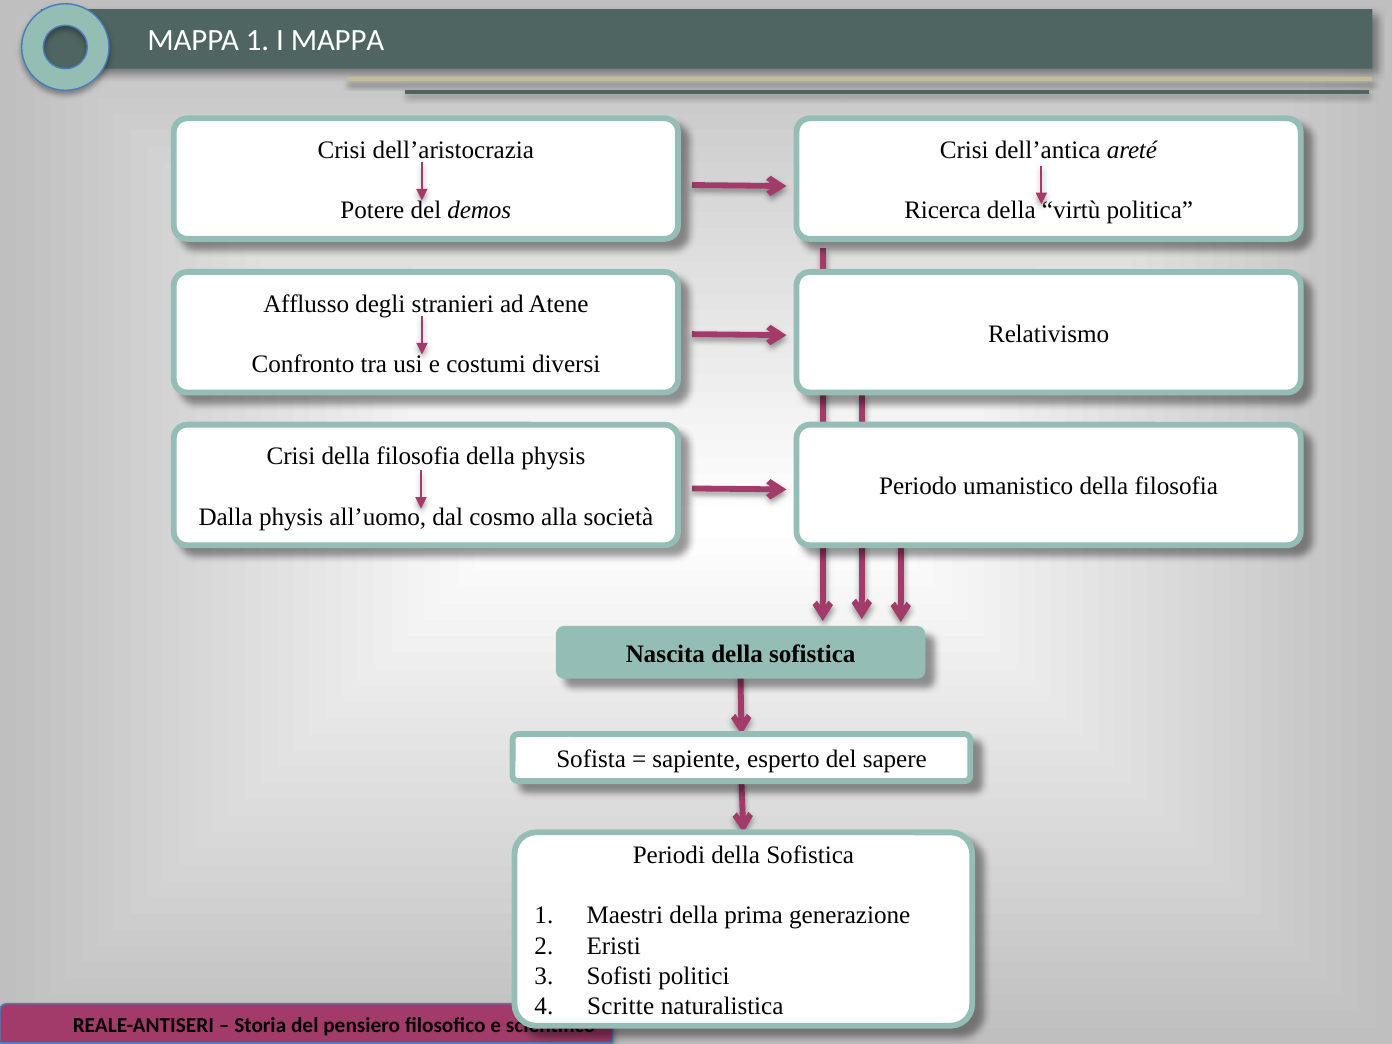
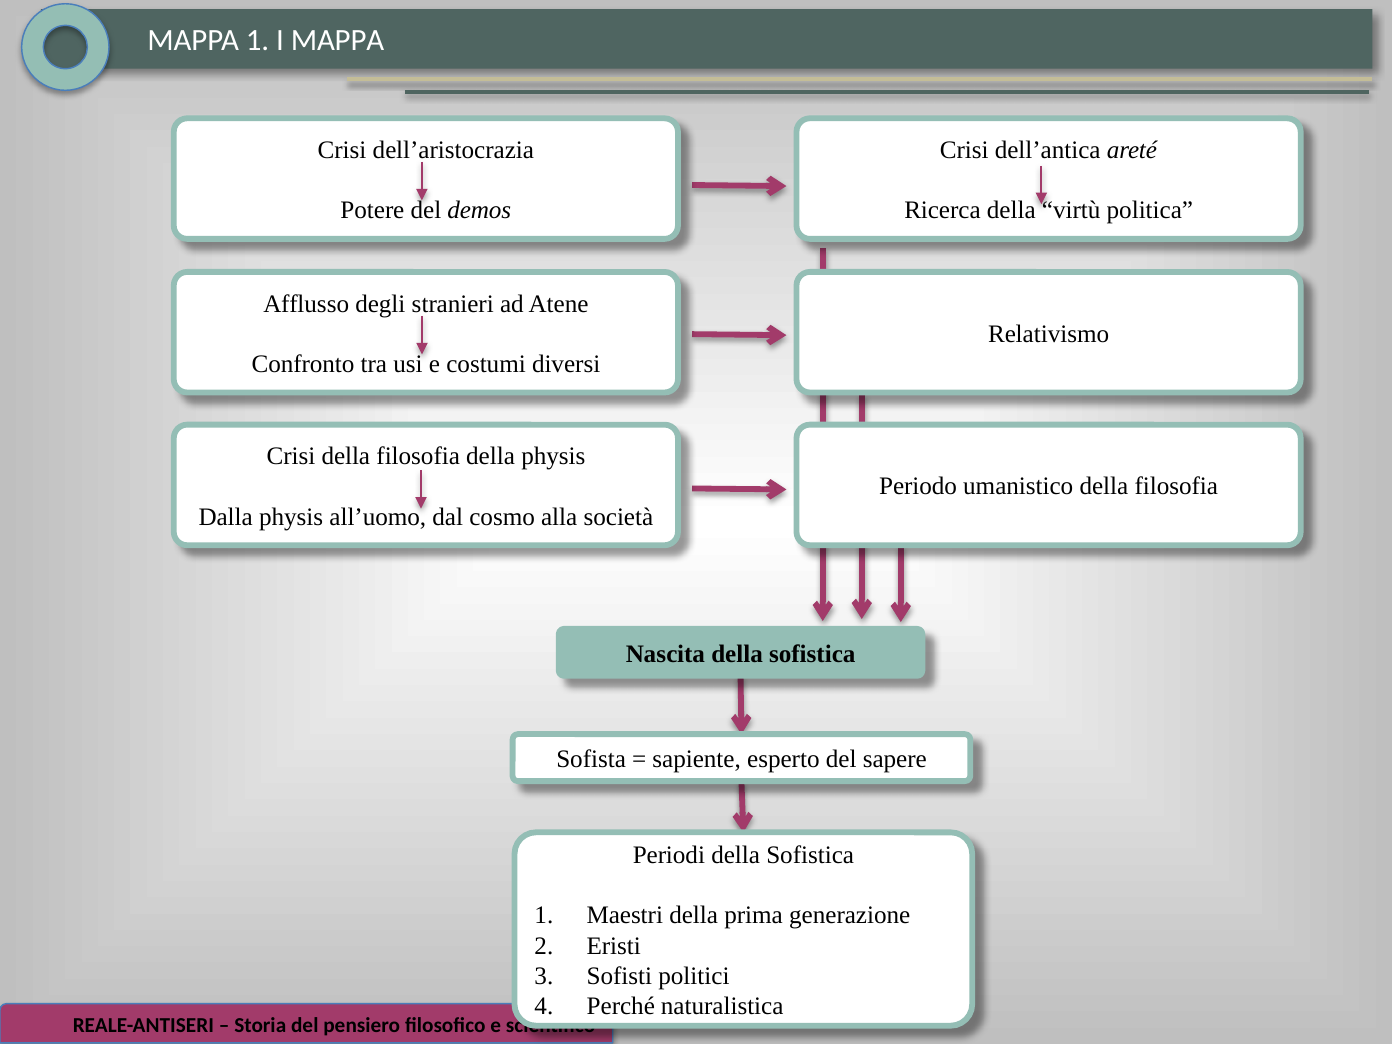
Scritte: Scritte -> Perché
